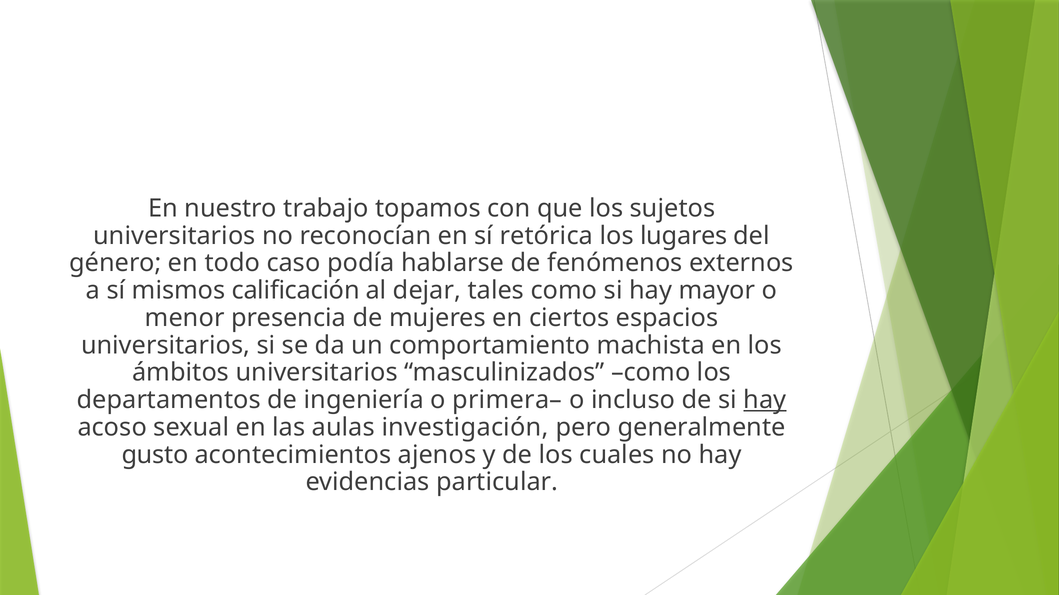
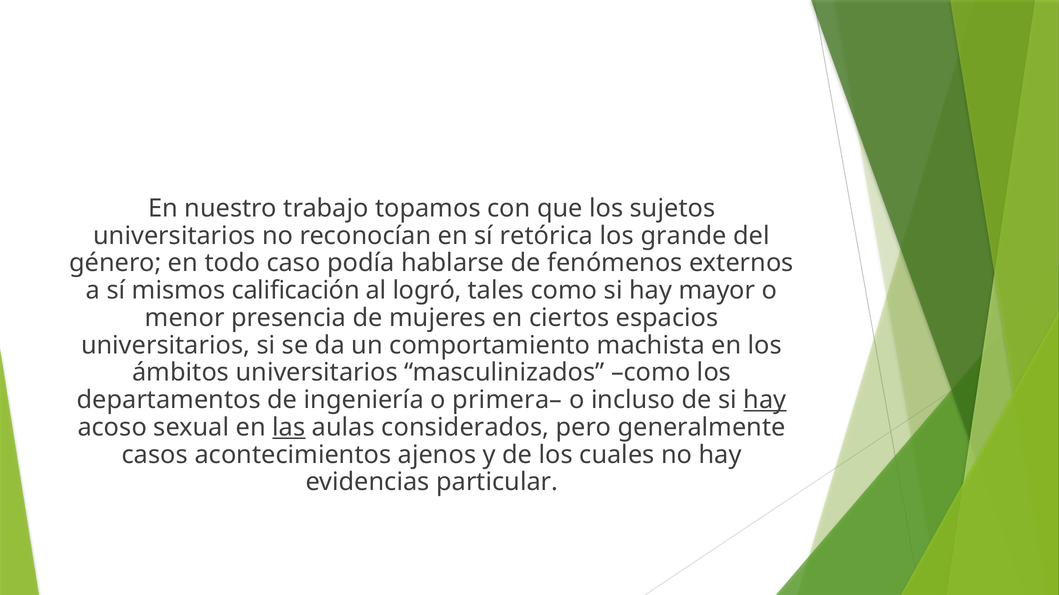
lugares: lugares -> grande
dejar: dejar -> logró
las underline: none -> present
investigación: investigación -> considerados
gusto: gusto -> casos
